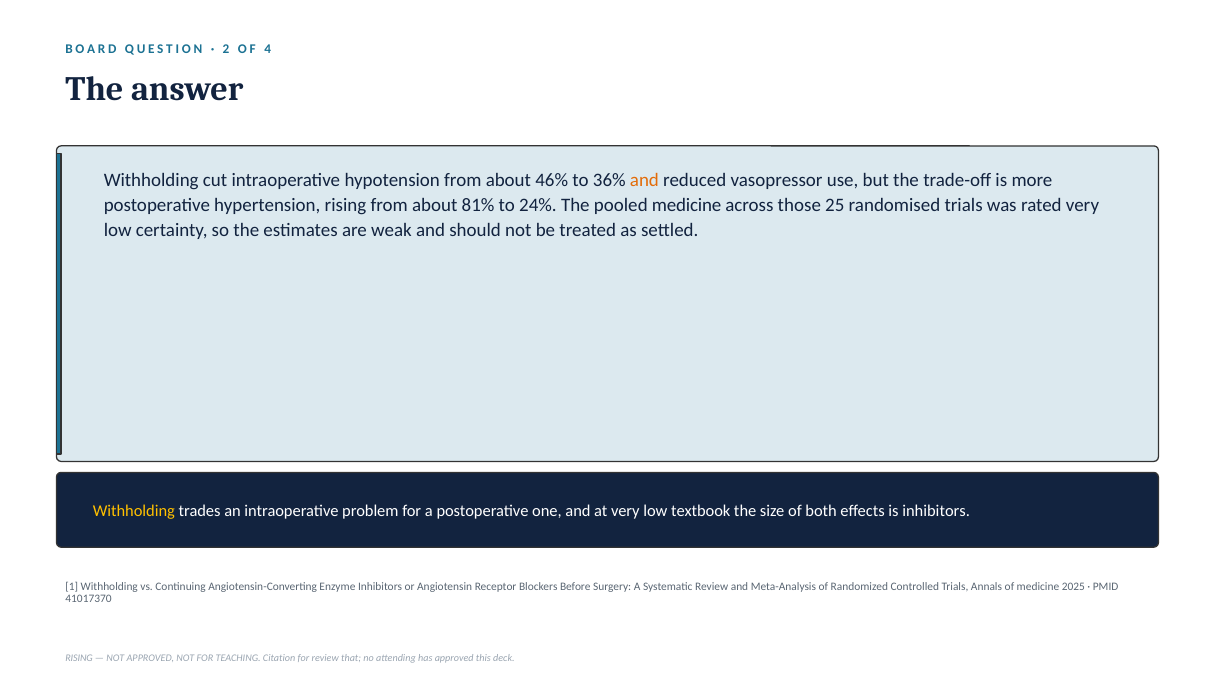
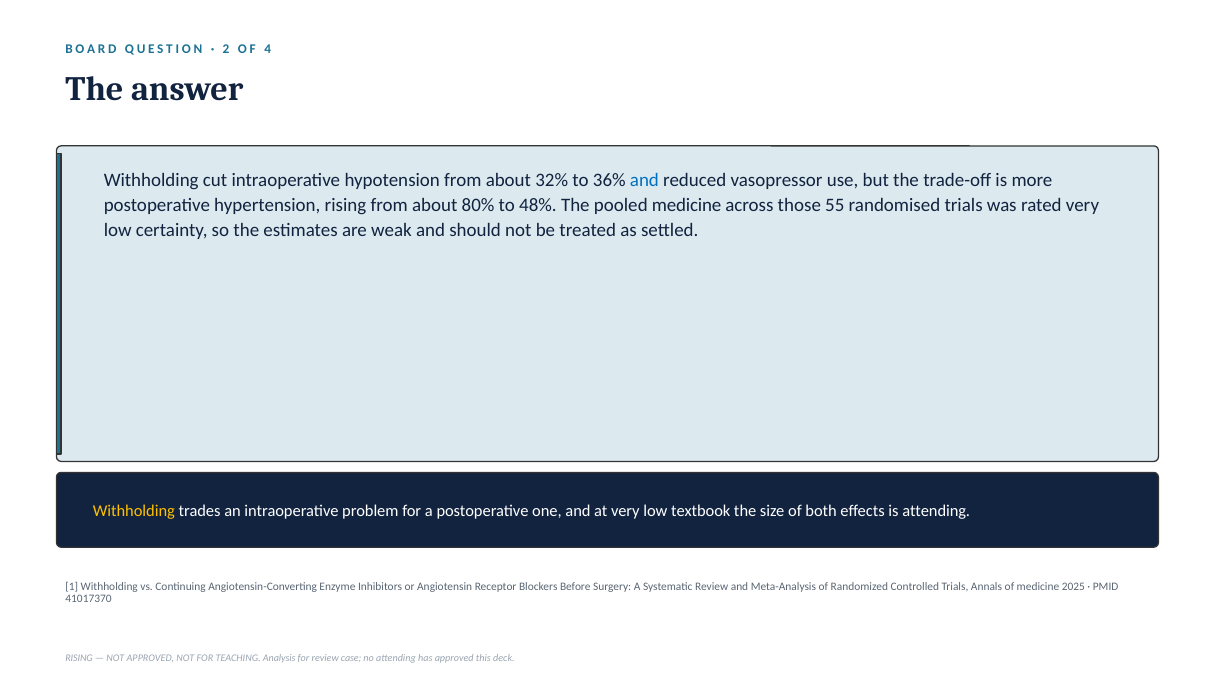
46%: 46% -> 32%
and at (644, 180) colour: orange -> blue
81%: 81% -> 80%
24%: 24% -> 48%
25: 25 -> 55
is inhibitors: inhibitors -> attending
Citation: Citation -> Analysis
that: that -> case
